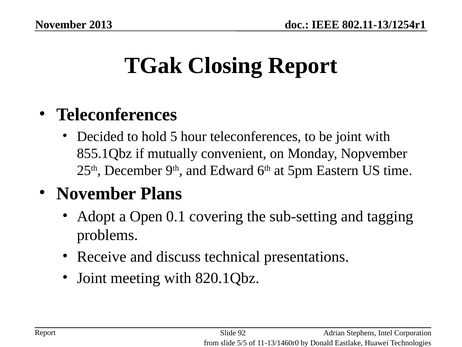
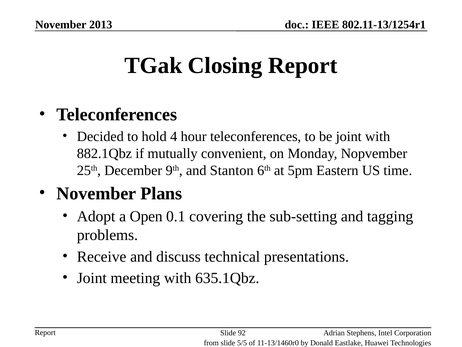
5: 5 -> 4
855.1Qbz: 855.1Qbz -> 882.1Qbz
Edward: Edward -> Stanton
820.1Qbz: 820.1Qbz -> 635.1Qbz
